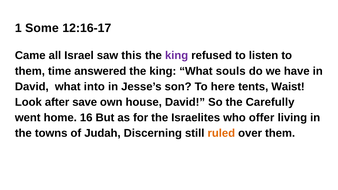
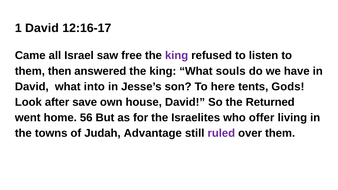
1 Some: Some -> David
this: this -> free
time: time -> then
Waist: Waist -> Gods
Carefully: Carefully -> Returned
16: 16 -> 56
Discerning: Discerning -> Advantage
ruled colour: orange -> purple
